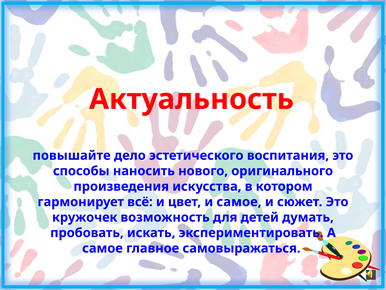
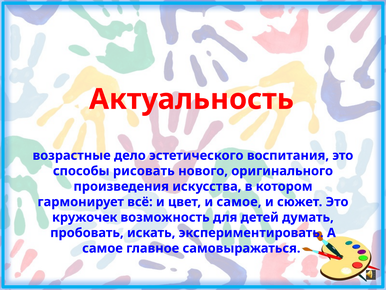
повышайте: повышайте -> возрастные
наносить: наносить -> рисовать
